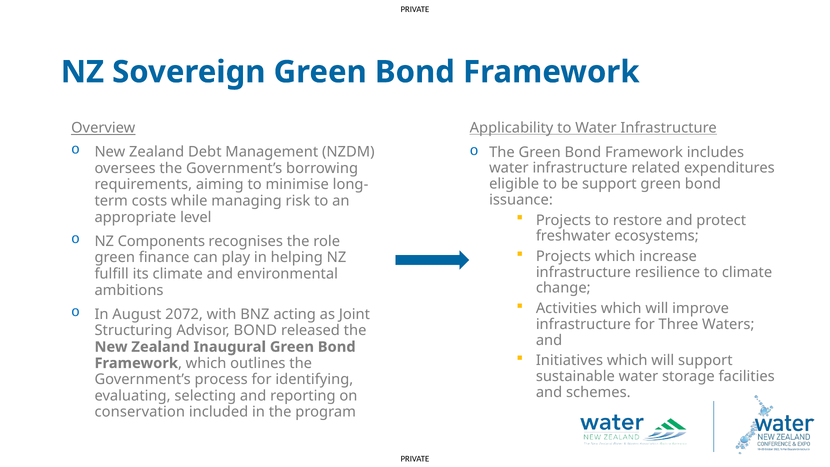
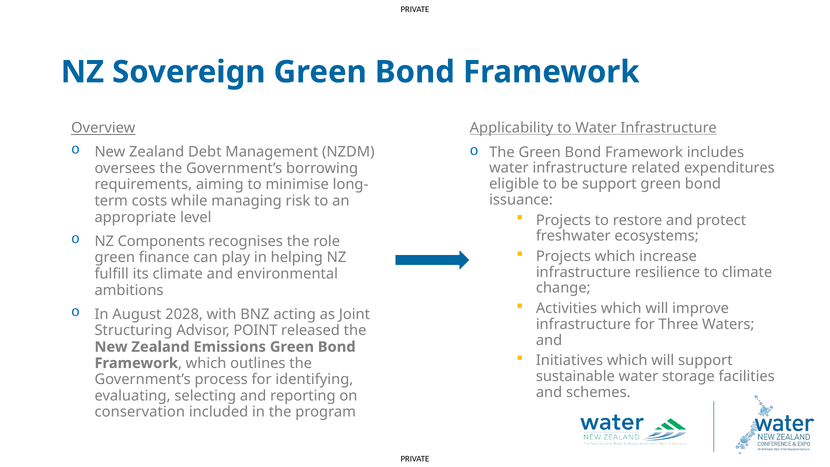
2072: 2072 -> 2028
Advisor BOND: BOND -> POINT
Inaugural: Inaugural -> Emissions
